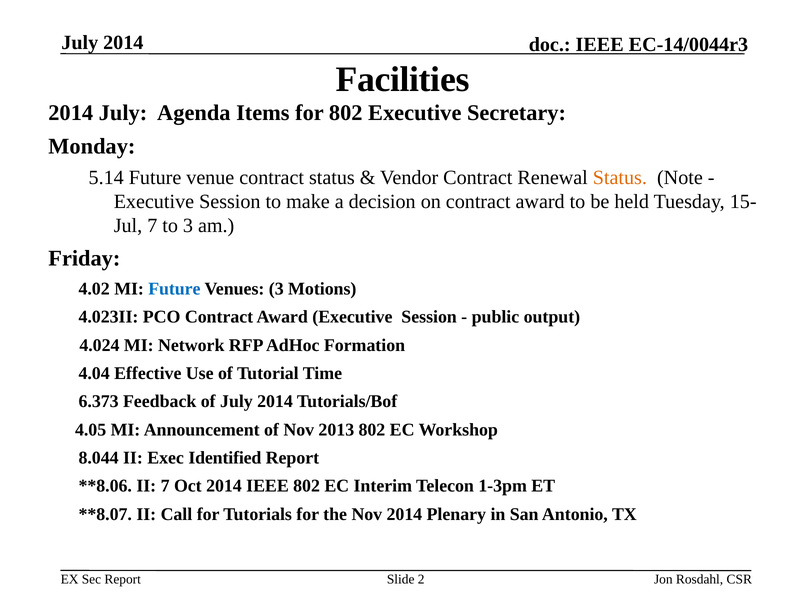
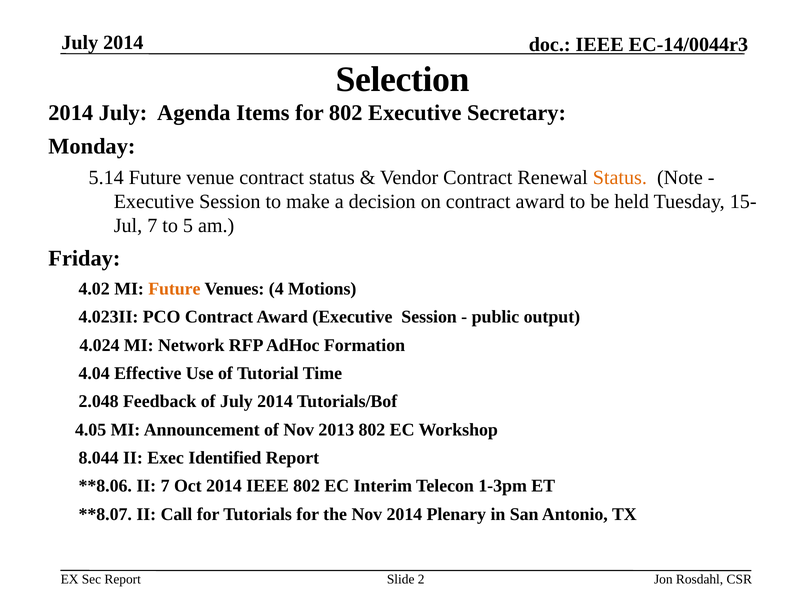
Facilities: Facilities -> Selection
to 3: 3 -> 5
Future at (174, 289) colour: blue -> orange
Venues 3: 3 -> 4
6.373: 6.373 -> 2.048
